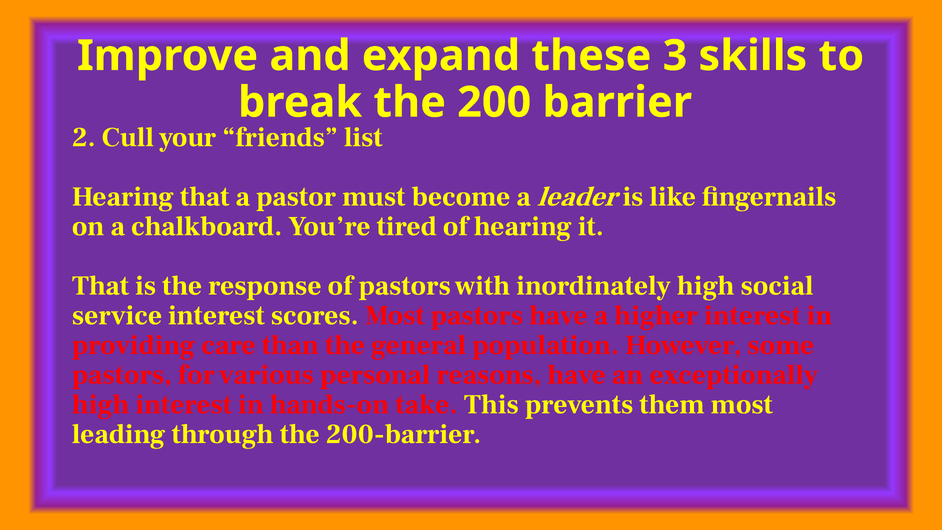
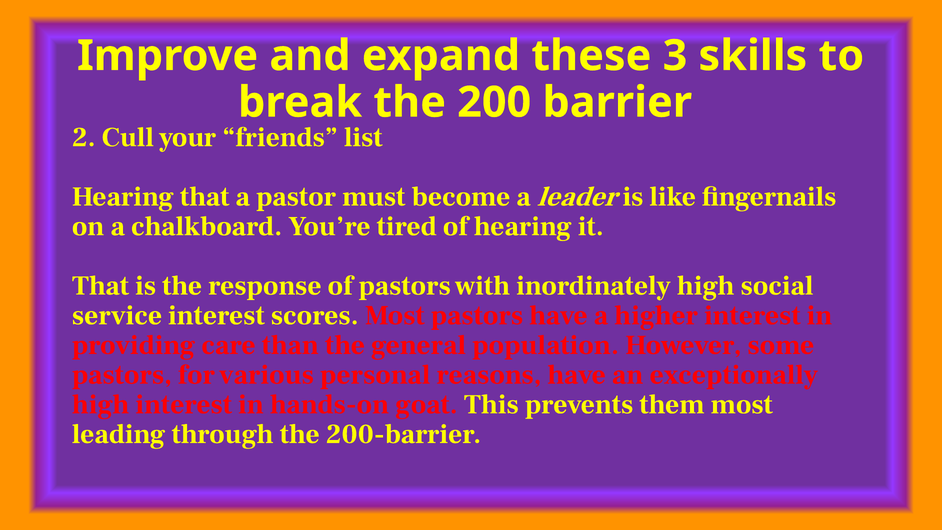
take: take -> goat
